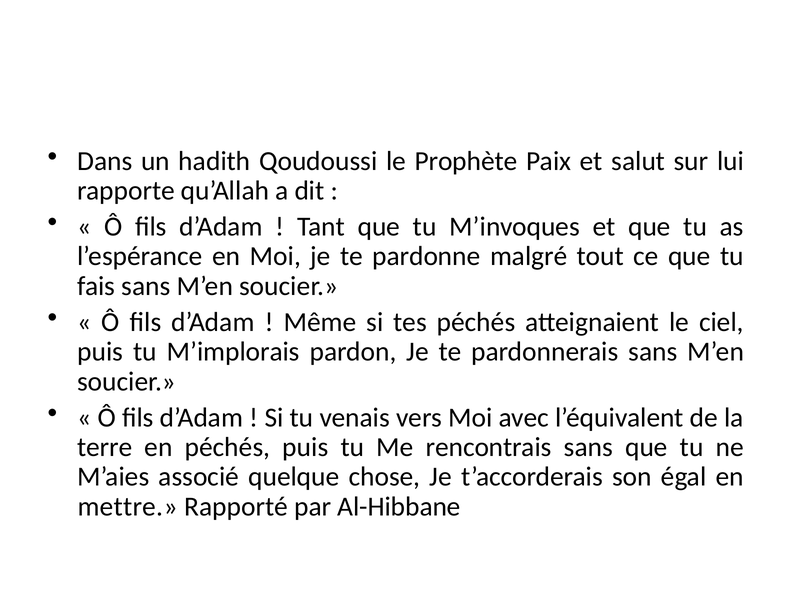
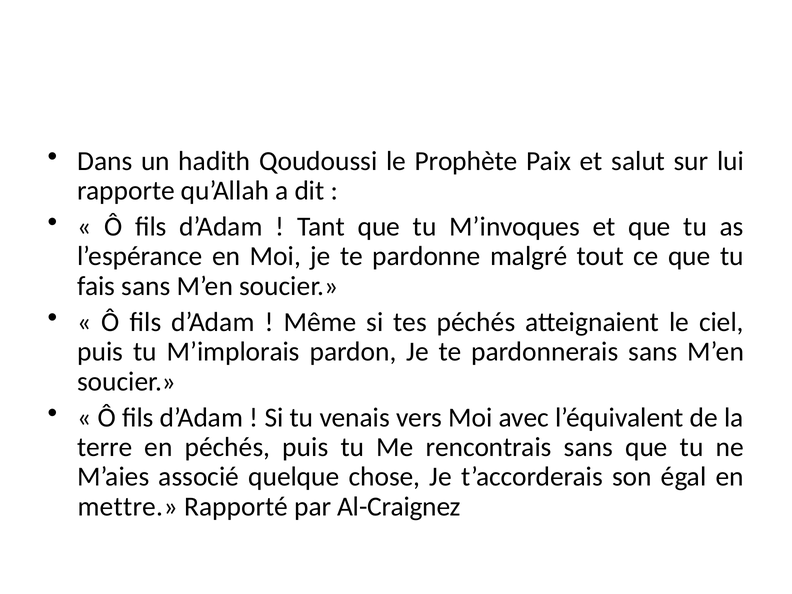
Al-Hibbane: Al-Hibbane -> Al-Craignez
